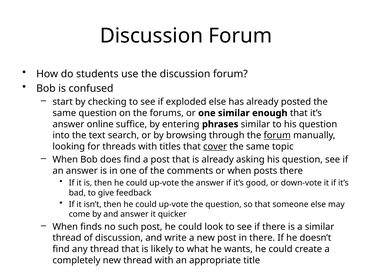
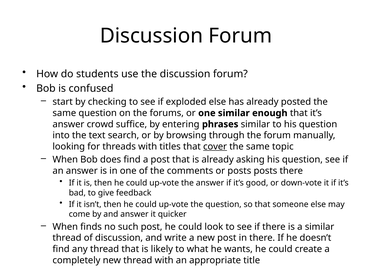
online: online -> crowd
forum at (277, 135) underline: present -> none
or when: when -> posts
